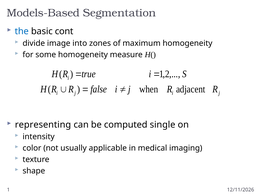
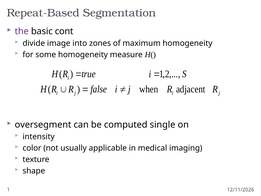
Models-Based: Models-Based -> Repeat-Based
the colour: blue -> purple
representing: representing -> oversegment
